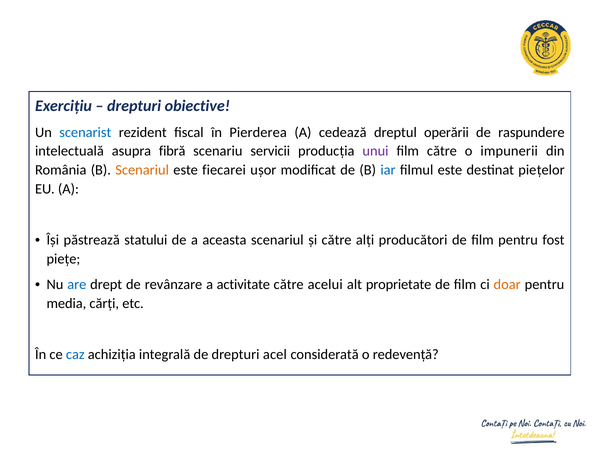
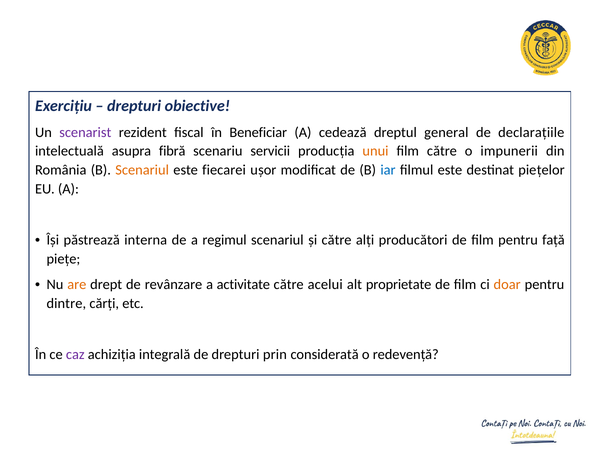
scenarist colour: blue -> purple
Pierderea: Pierderea -> Beneficiar
operării: operării -> general
raspundere: raspundere -> declarațiile
unui colour: purple -> orange
statului: statului -> interna
aceasta: aceasta -> regimul
fost: fost -> față
are colour: blue -> orange
media: media -> dintre
caz colour: blue -> purple
acel: acel -> prin
